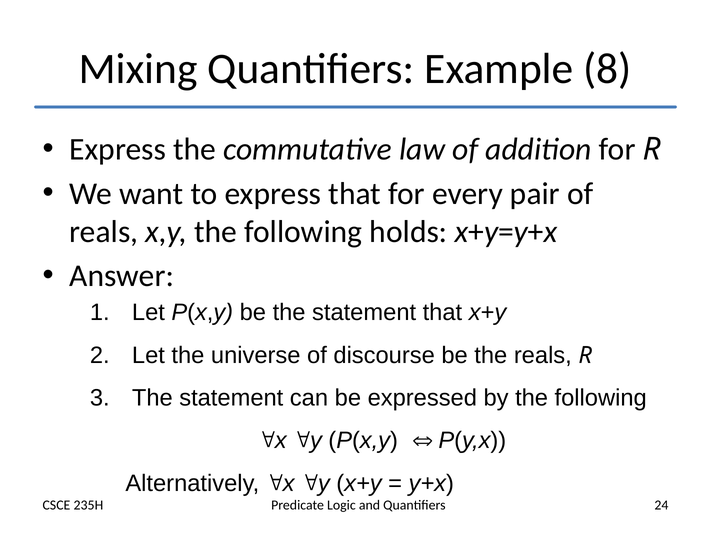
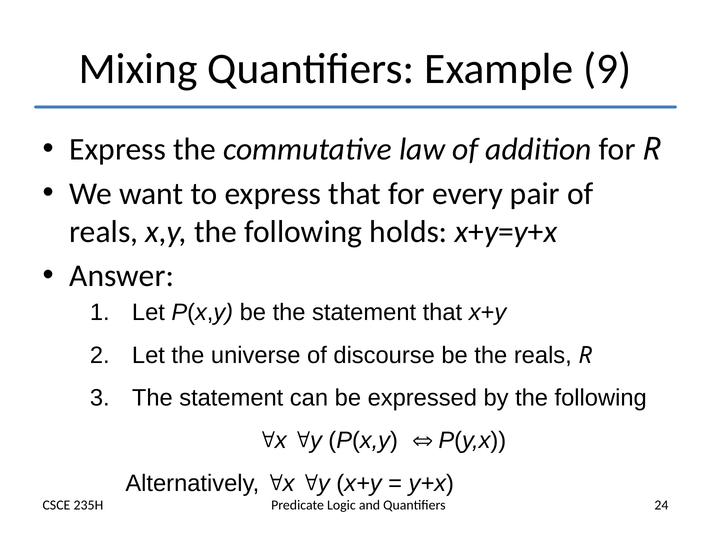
8: 8 -> 9
